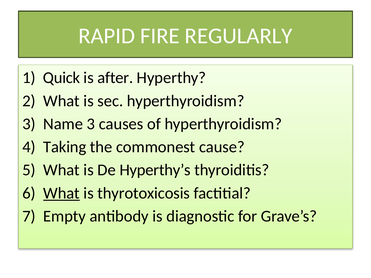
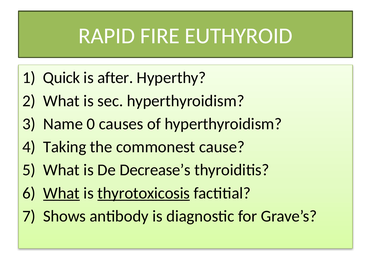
REGULARLY: REGULARLY -> EUTHYROID
Name 3: 3 -> 0
Hyperthy’s: Hyperthy’s -> Decrease’s
thyrotoxicosis underline: none -> present
Empty: Empty -> Shows
